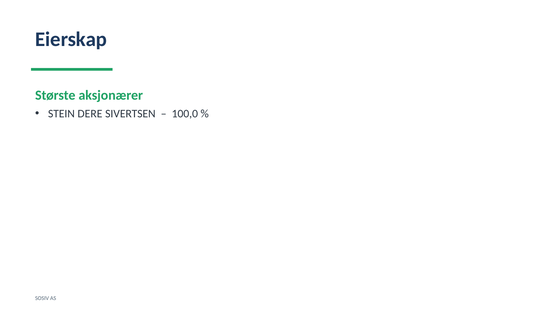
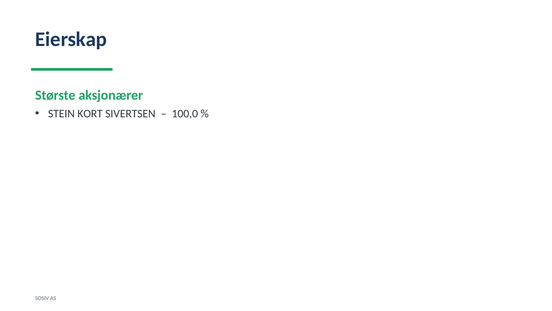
DERE: DERE -> KORT
